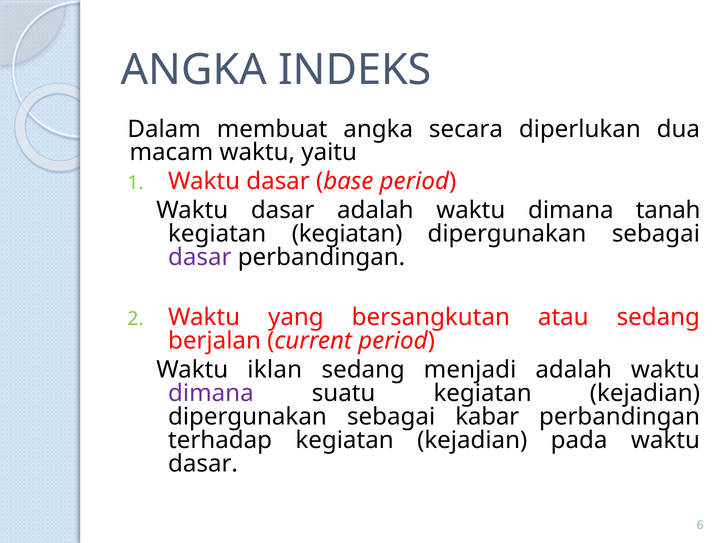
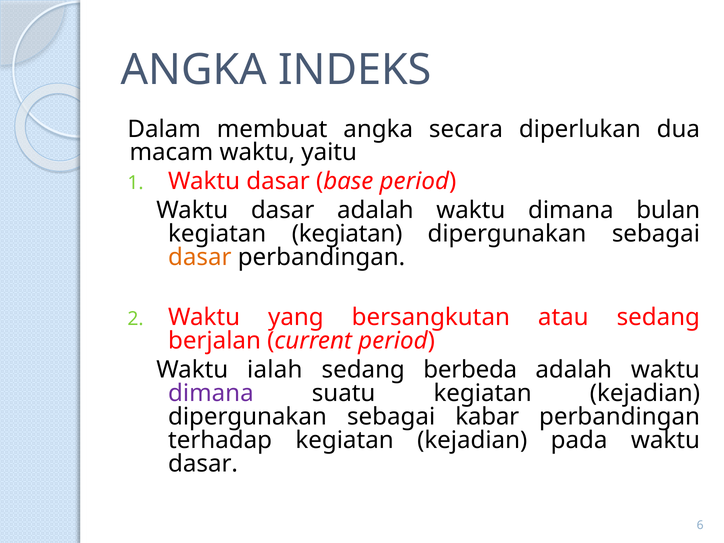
tanah: tanah -> bulan
dasar at (200, 257) colour: purple -> orange
iklan: iklan -> ialah
menjadi: menjadi -> berbeda
